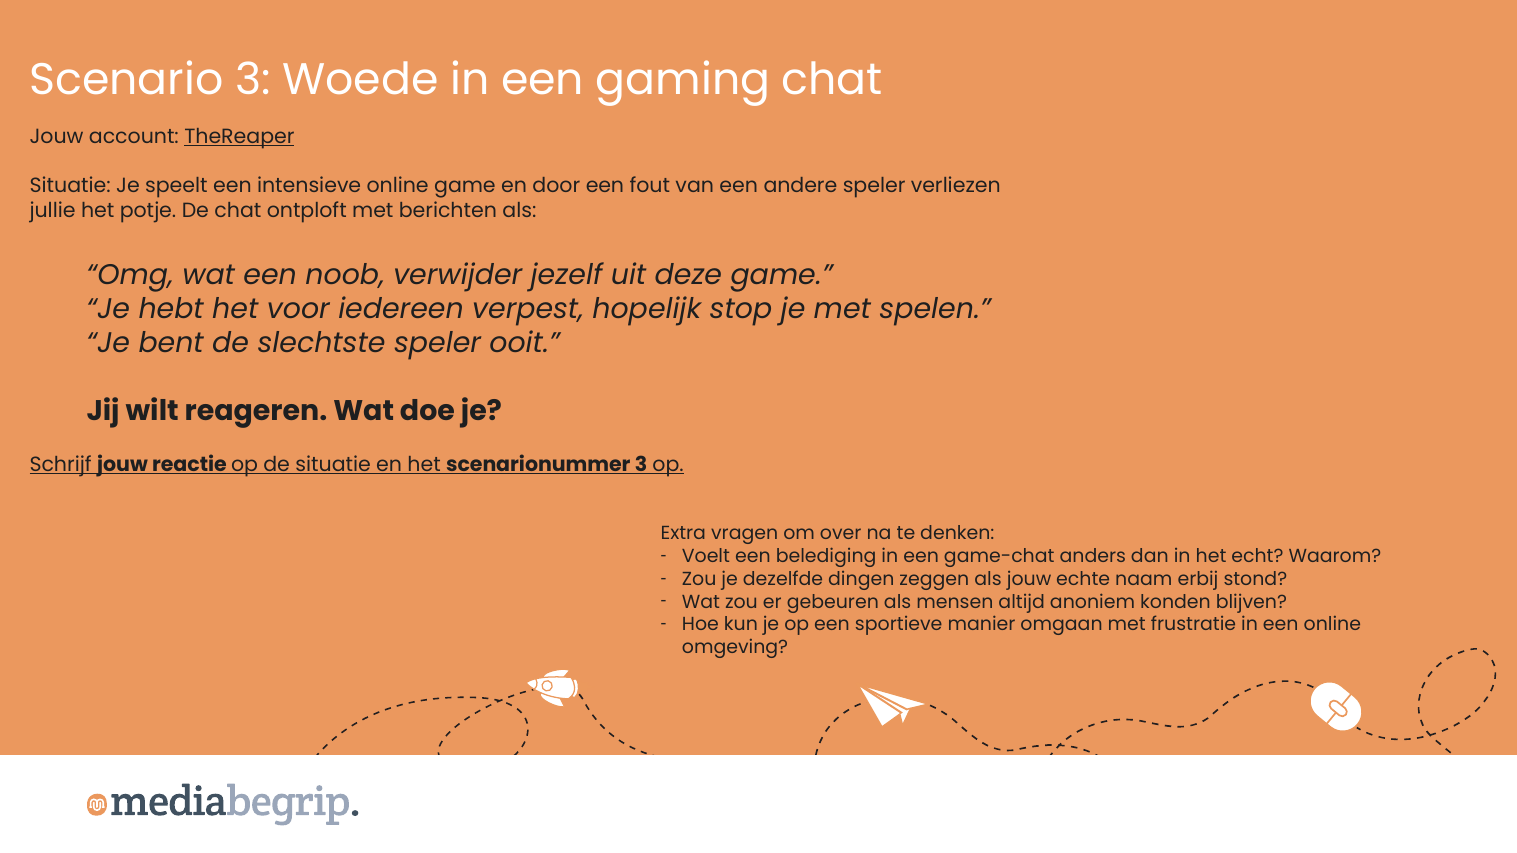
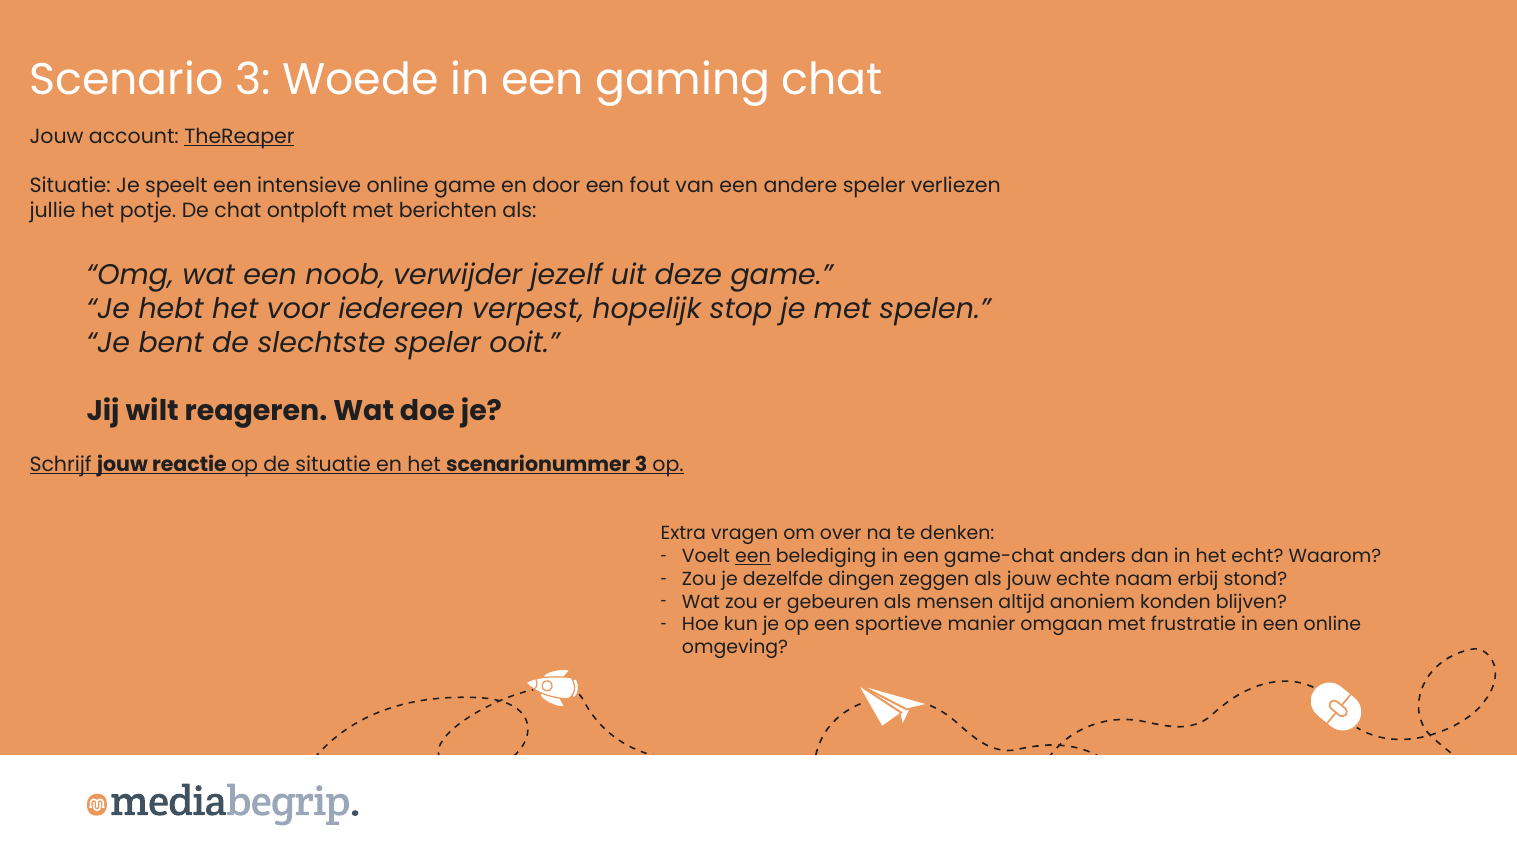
een at (753, 556) underline: none -> present
